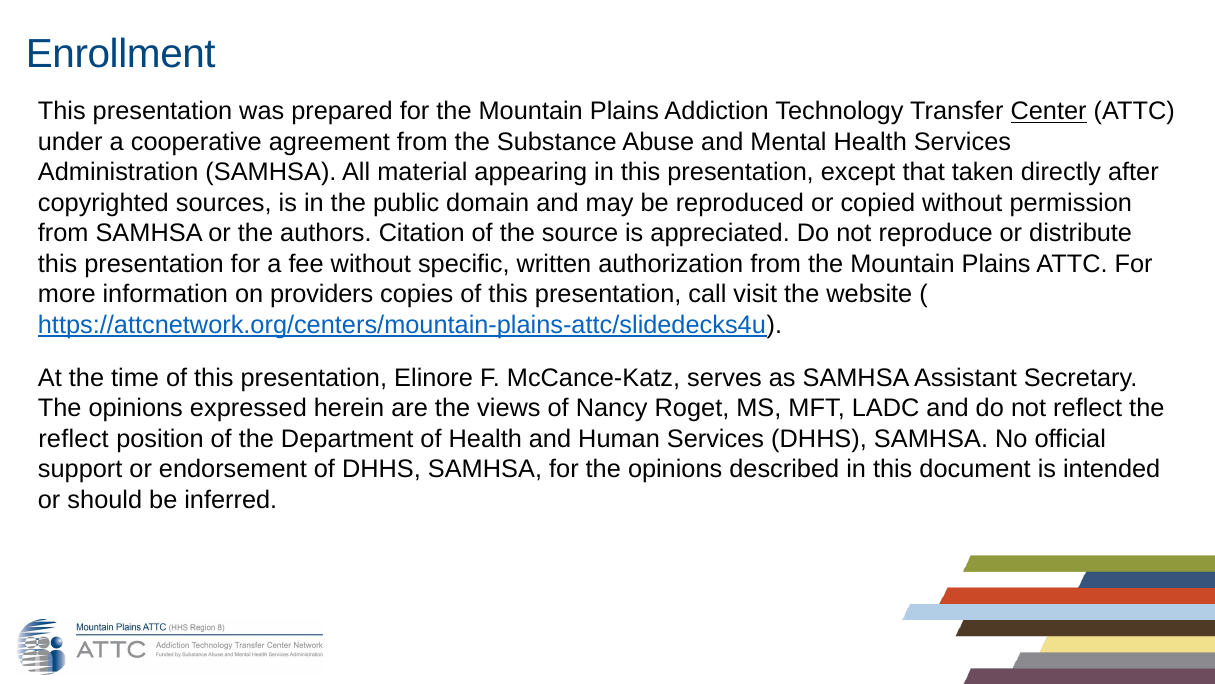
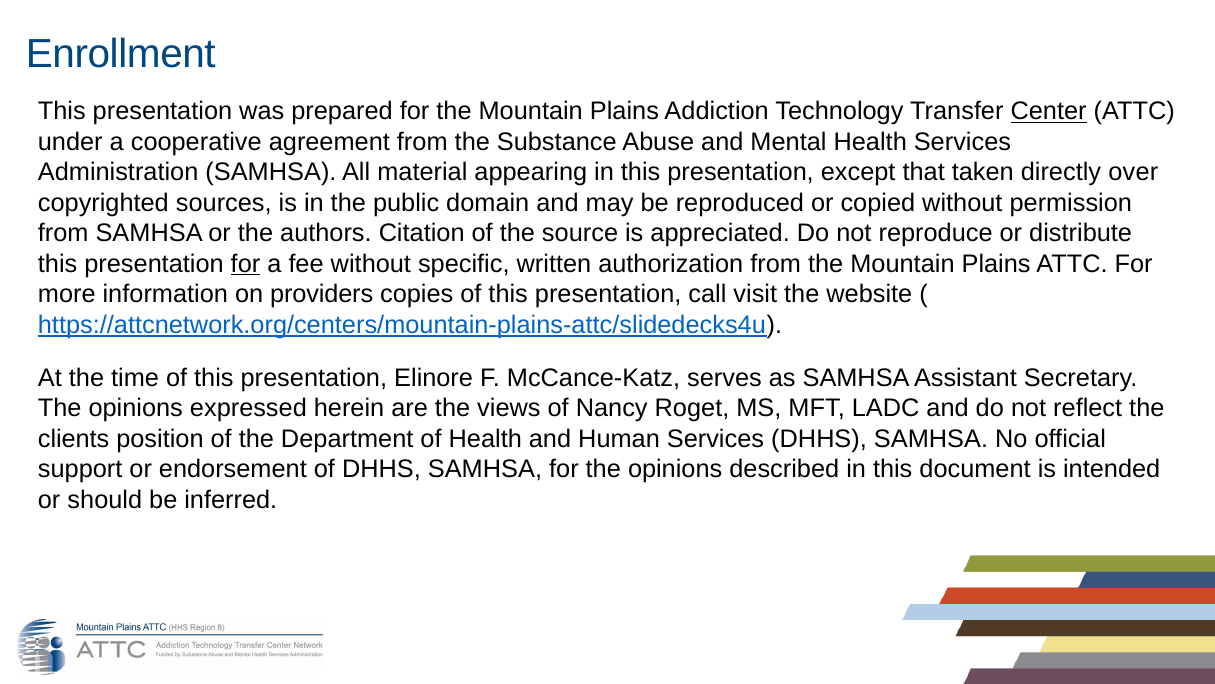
after: after -> over
for at (246, 264) underline: none -> present
reflect at (74, 438): reflect -> clients
